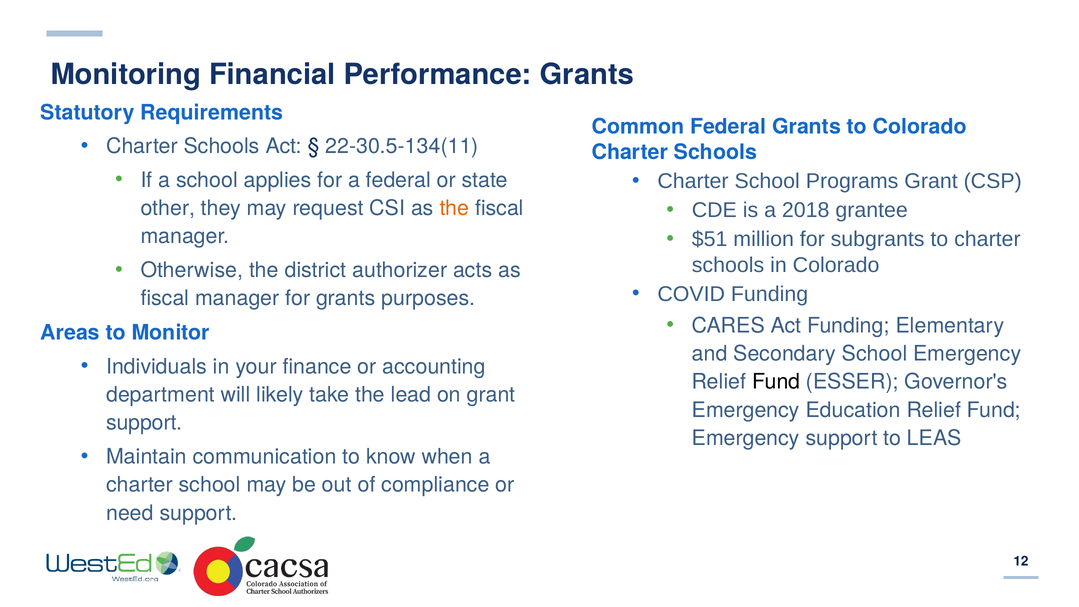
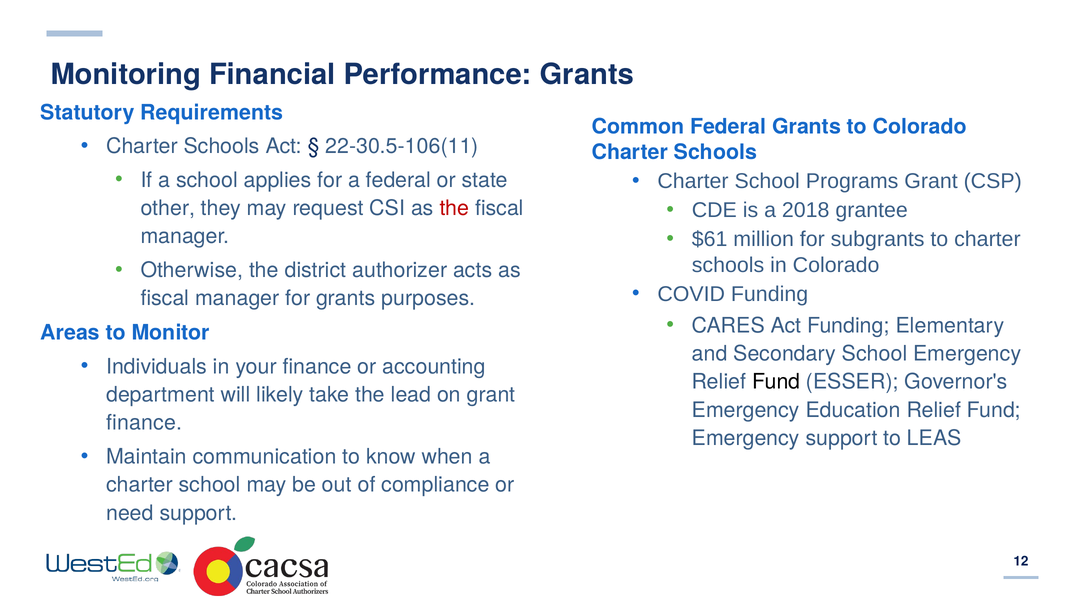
22-30.5-134(11: 22-30.5-134(11 -> 22-30.5-106(11
the at (454, 208) colour: orange -> red
$51: $51 -> $61
support at (144, 423): support -> finance
